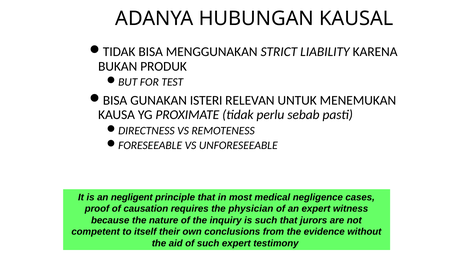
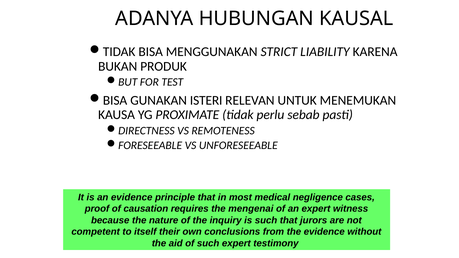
an negligent: negligent -> evidence
physician: physician -> mengenai
